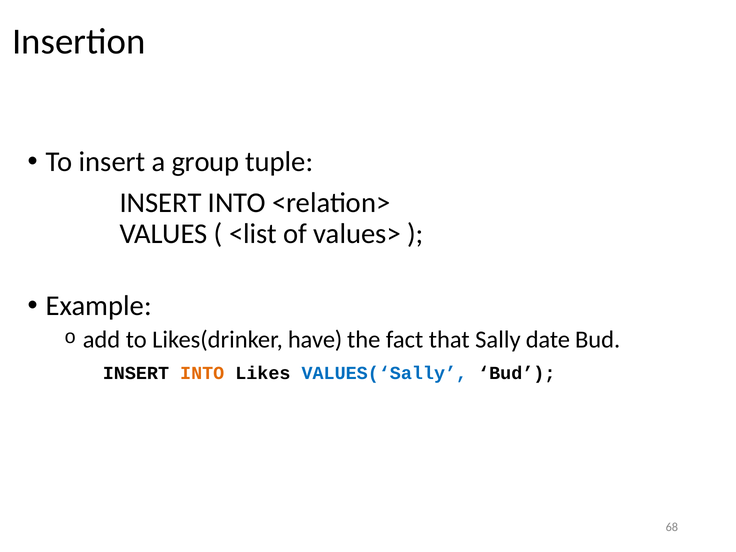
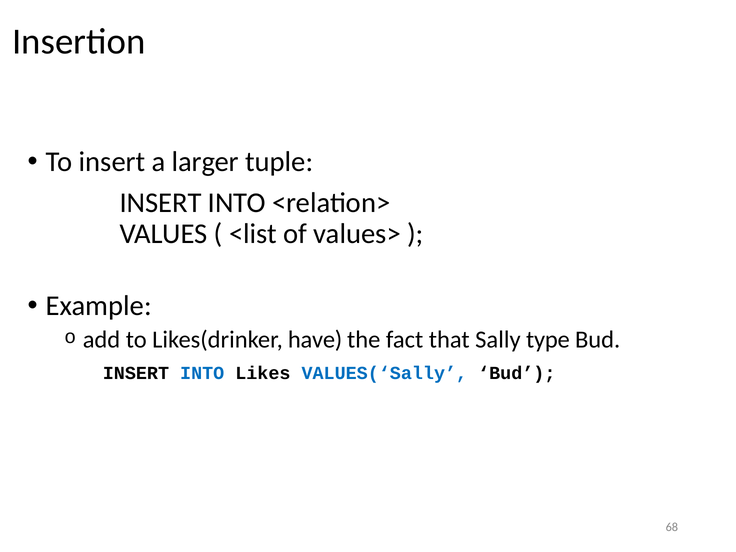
group: group -> larger
date: date -> type
INTO at (202, 373) colour: orange -> blue
